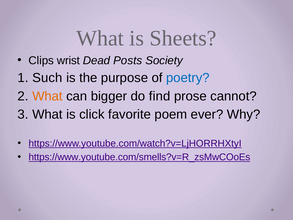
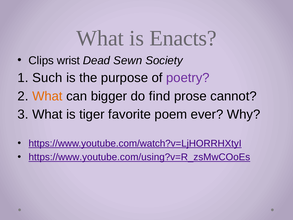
Sheets: Sheets -> Enacts
Posts: Posts -> Sewn
poetry colour: blue -> purple
click: click -> tiger
https://www.youtube.com/smells?v=R_zsMwCOoEs: https://www.youtube.com/smells?v=R_zsMwCOoEs -> https://www.youtube.com/using?v=R_zsMwCOoEs
